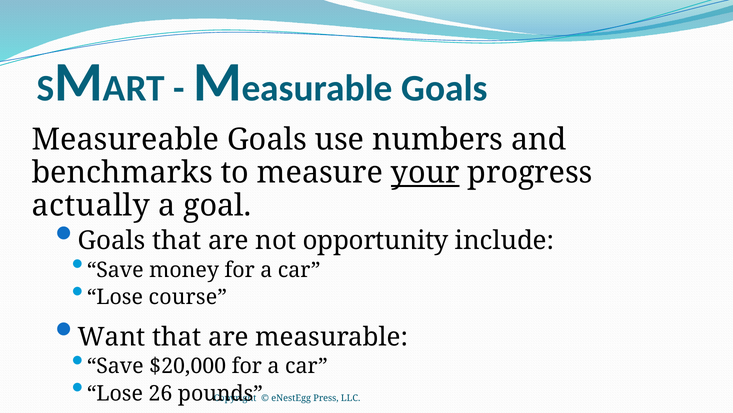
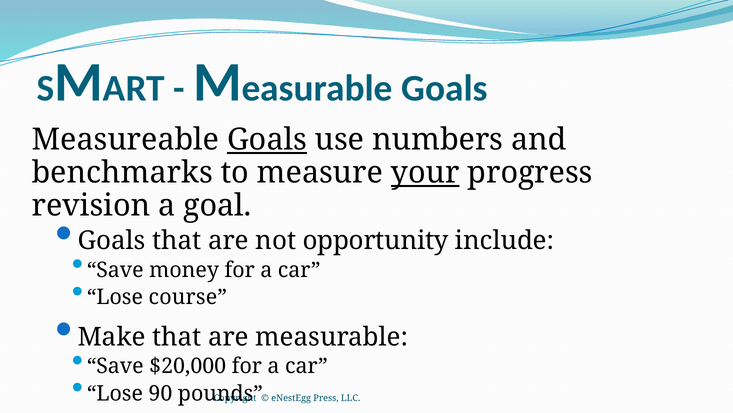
Goals at (267, 140) underline: none -> present
actually: actually -> revision
Want: Want -> Make
26: 26 -> 90
